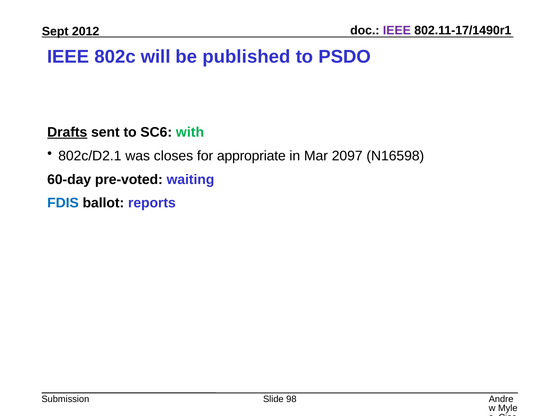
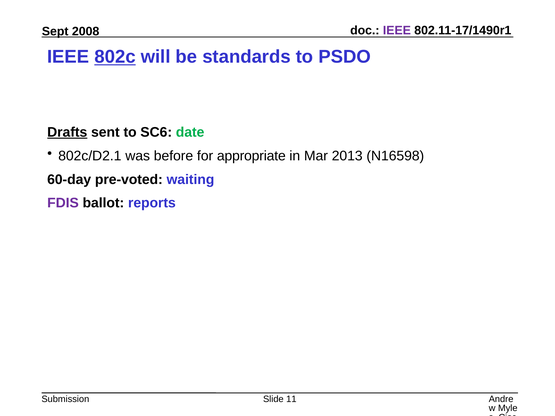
2012: 2012 -> 2008
802c underline: none -> present
published: published -> standards
with: with -> date
closes: closes -> before
2097: 2097 -> 2013
FDIS colour: blue -> purple
98: 98 -> 11
